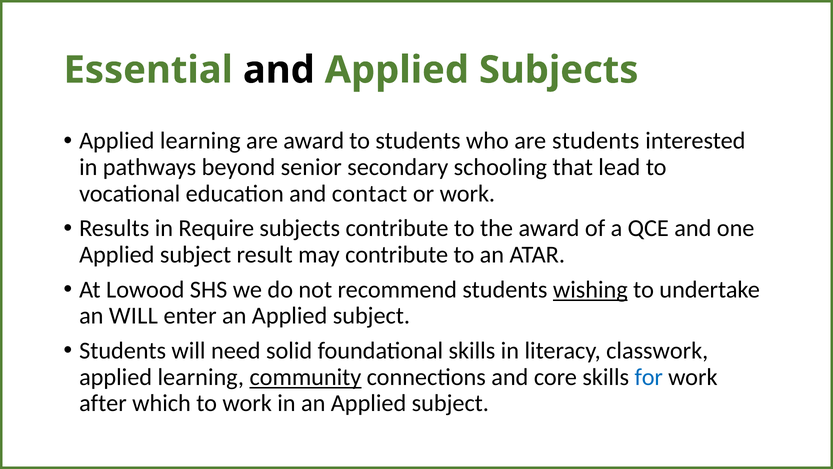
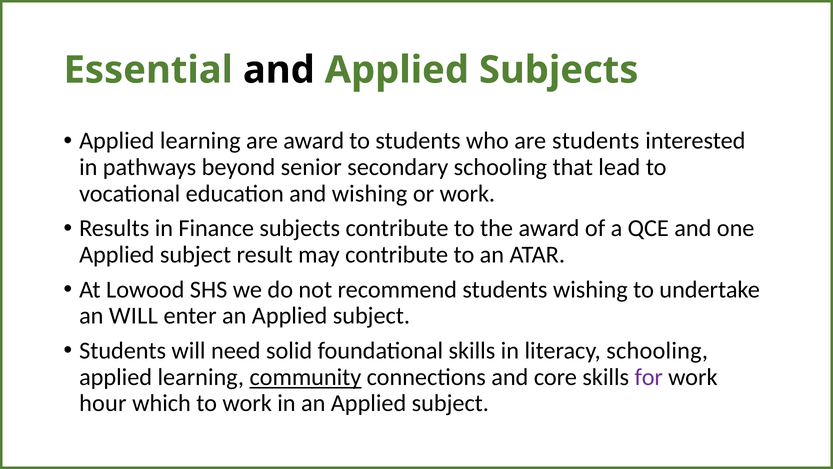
and contact: contact -> wishing
Require: Require -> Finance
wishing at (590, 289) underline: present -> none
literacy classwork: classwork -> schooling
for colour: blue -> purple
after: after -> hour
